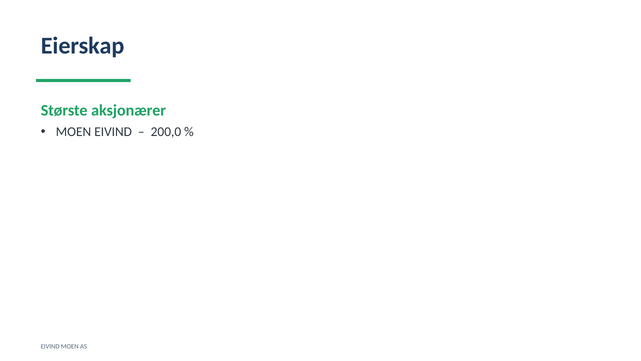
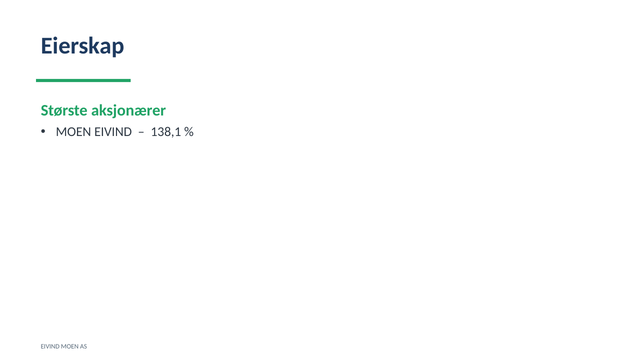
200,0: 200,0 -> 138,1
